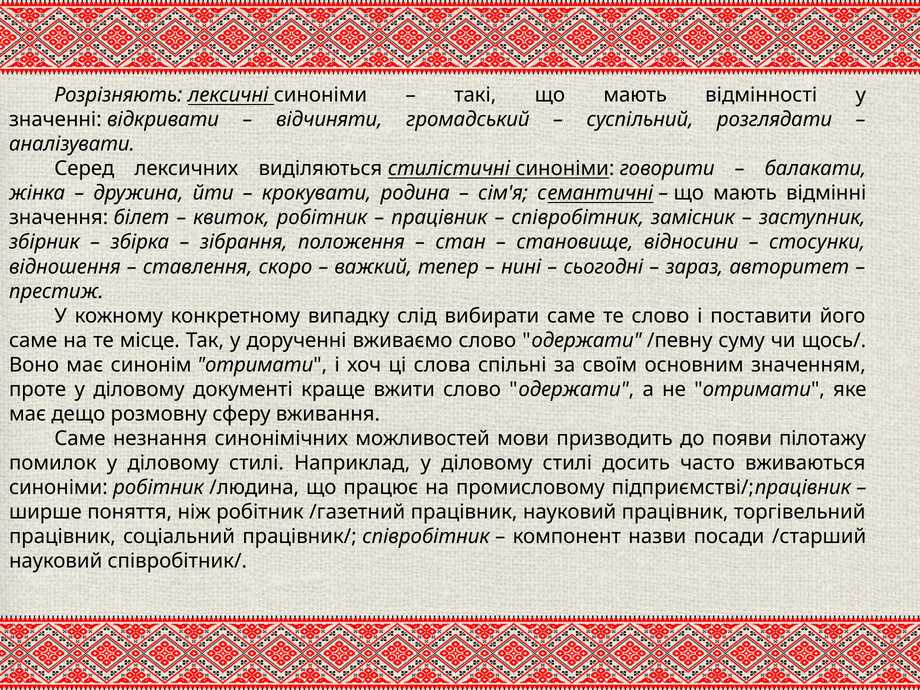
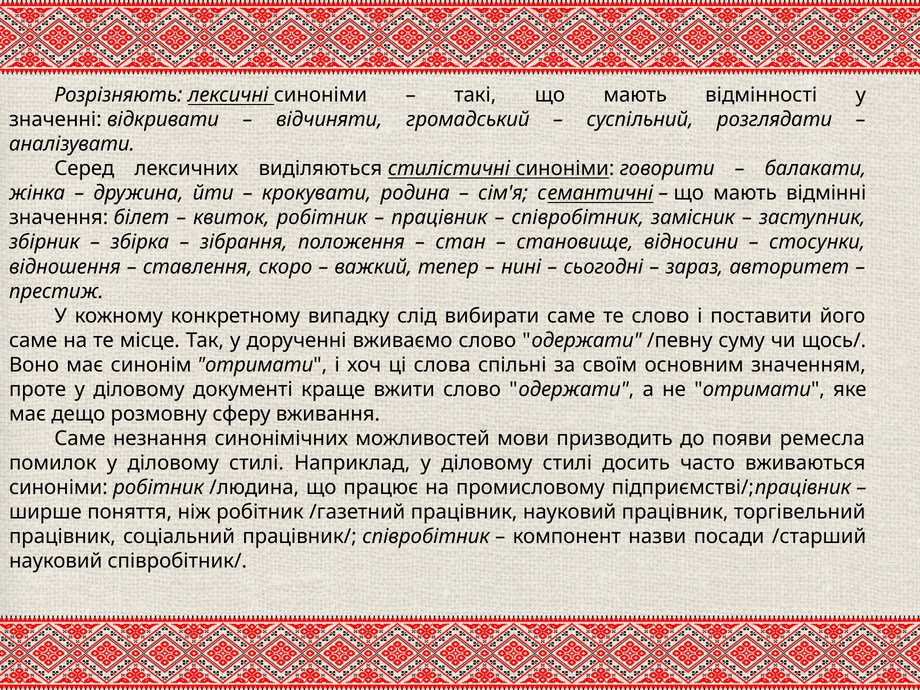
пілотажу: пілотажу -> ремесла
